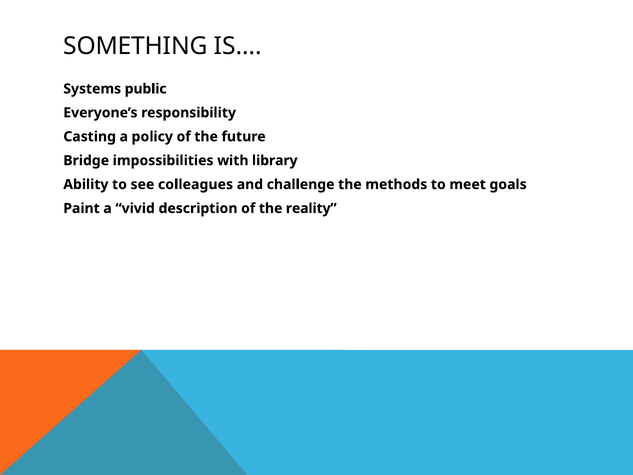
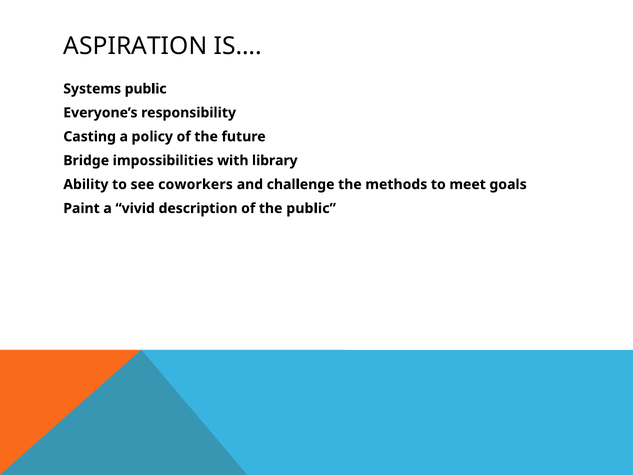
SOMETHING: SOMETHING -> ASPIRATION
colleagues: colleagues -> coworkers
the reality: reality -> public
